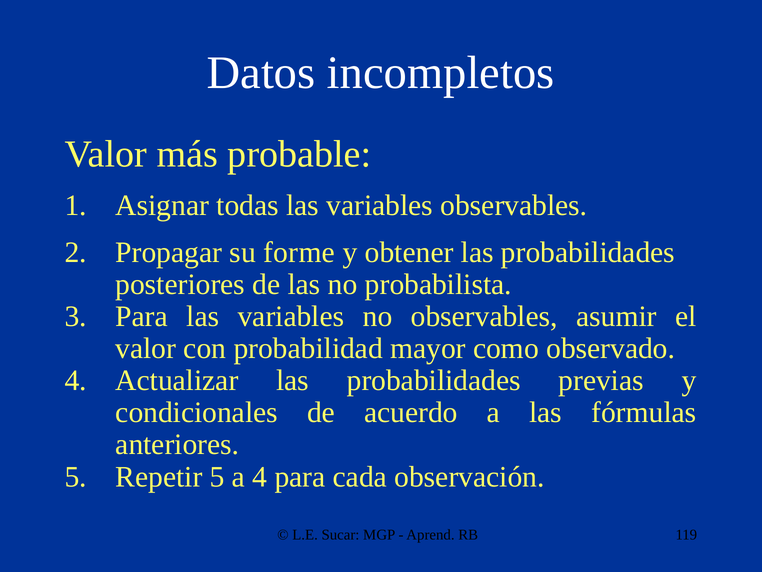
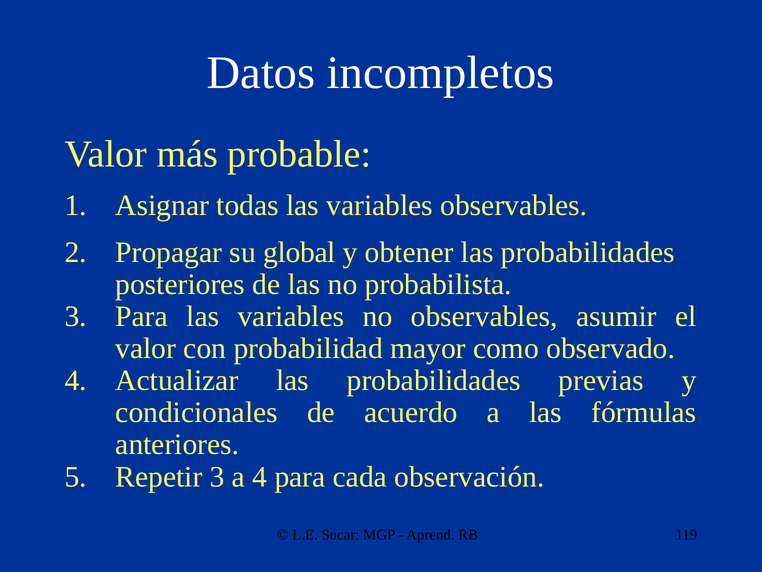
forme: forme -> global
Repetir 5: 5 -> 3
